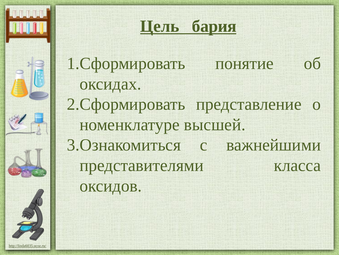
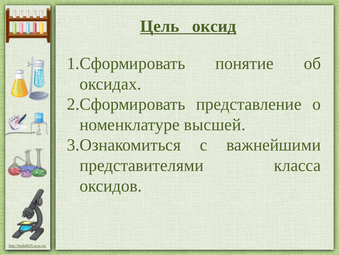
бария: бария -> оксид
